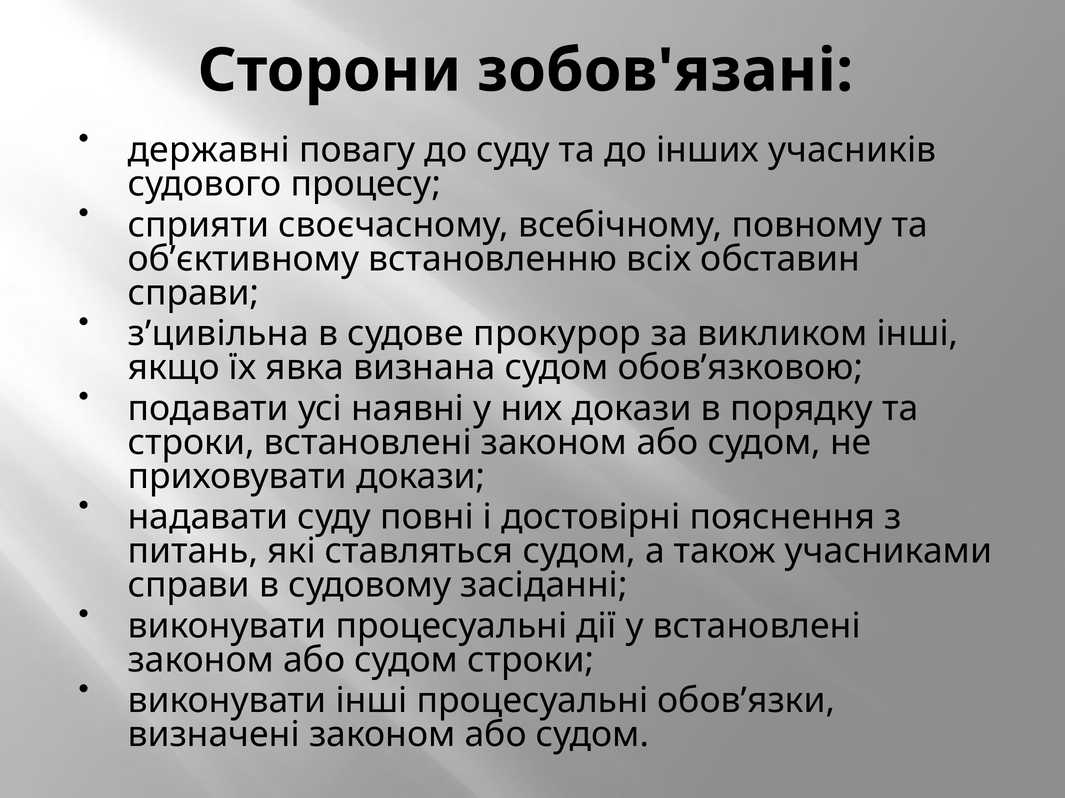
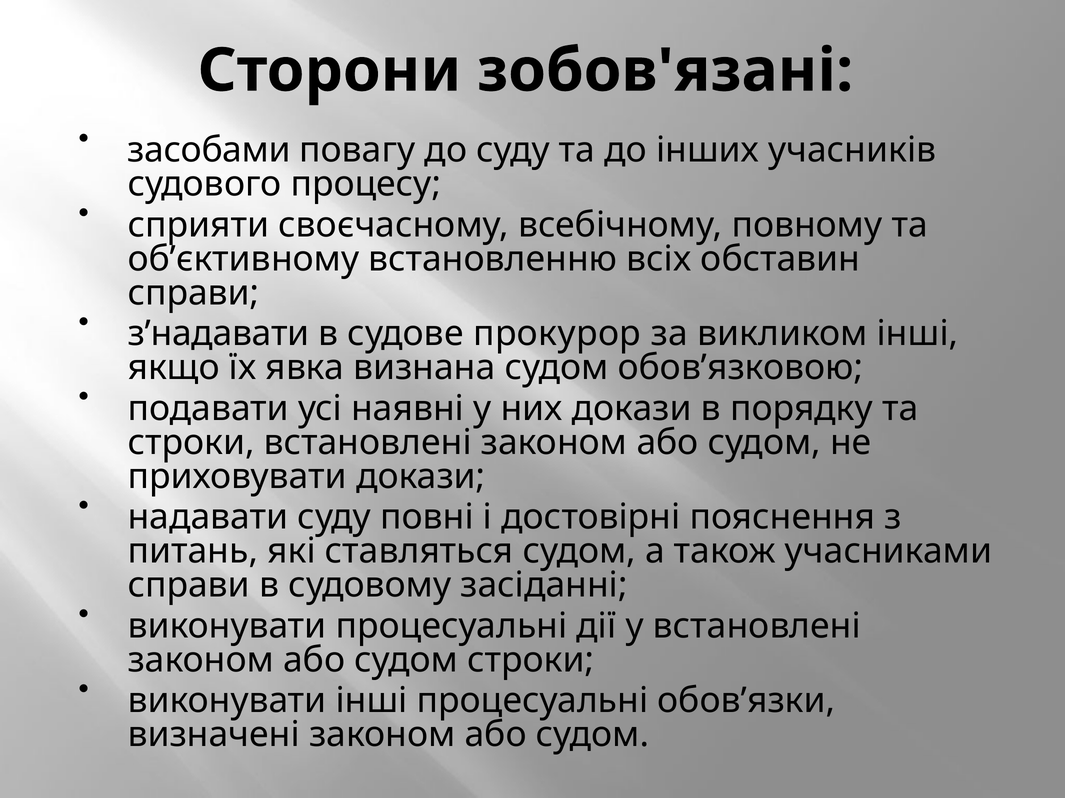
державні: державні -> засобами
з’цивільна: з’цивільна -> з’надавати
